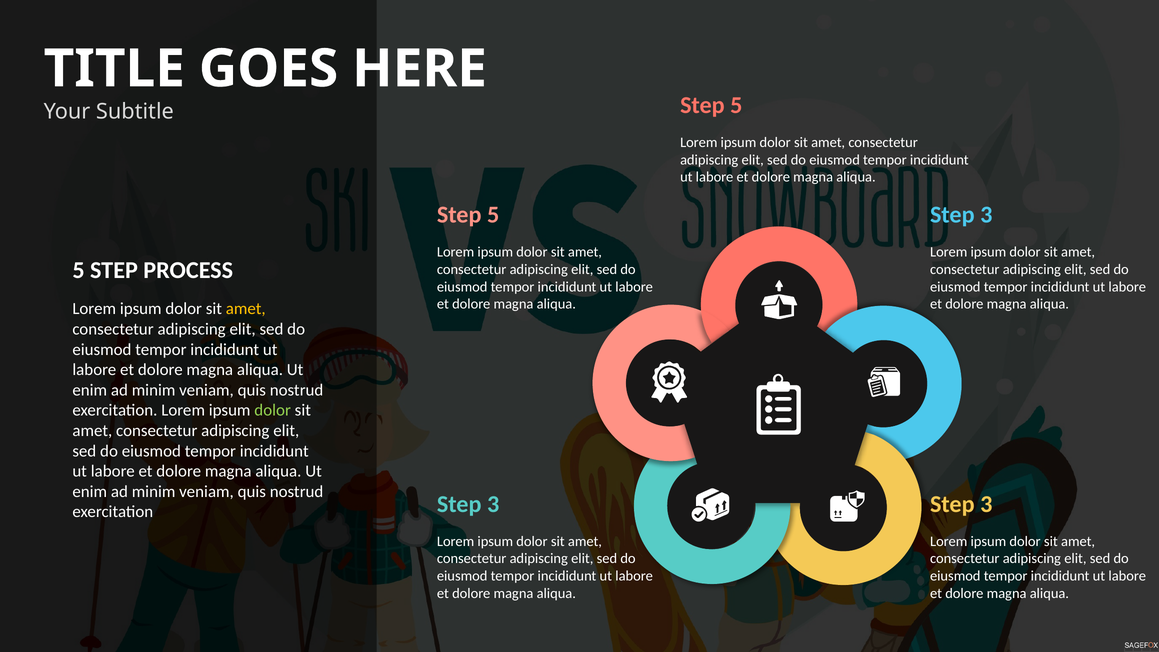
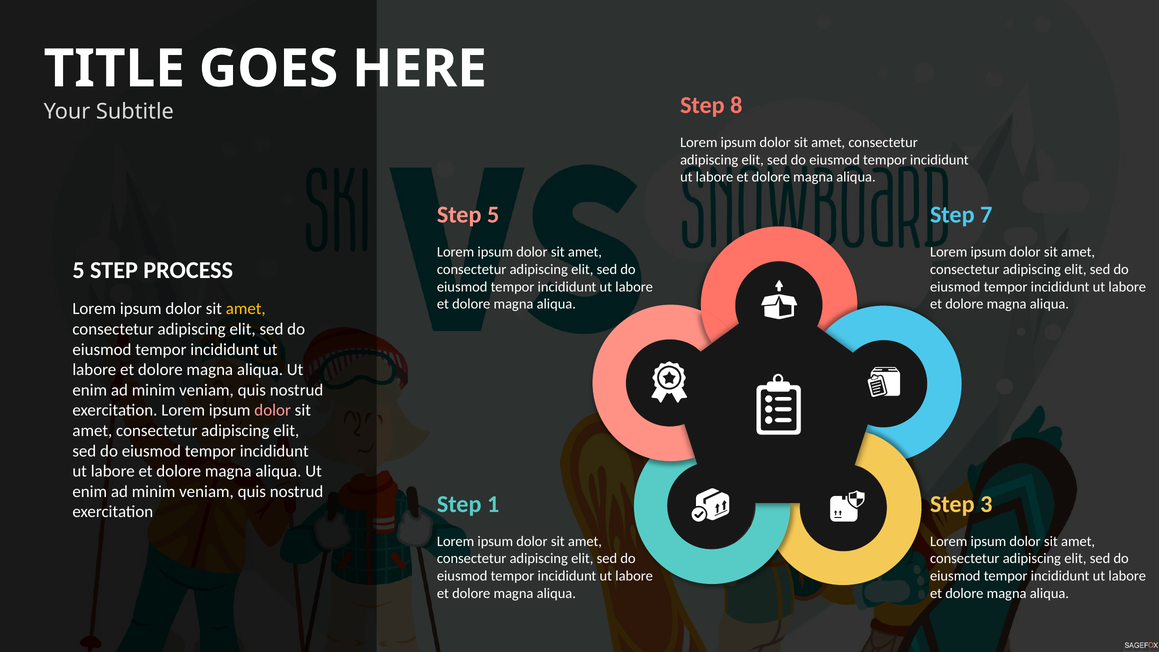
5 at (736, 105): 5 -> 8
3 at (986, 215): 3 -> 7
dolor at (273, 410) colour: light green -> pink
3 at (493, 504): 3 -> 1
